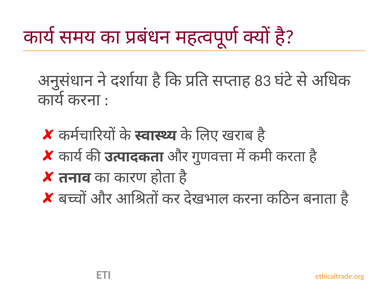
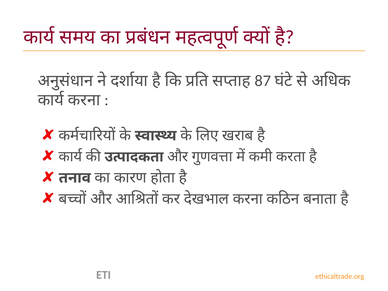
83: 83 -> 87
